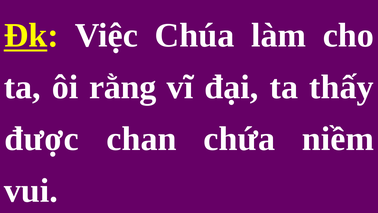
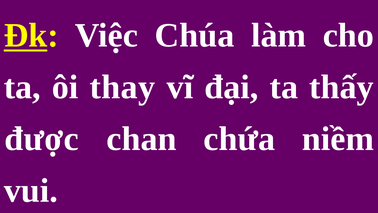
rằng: rằng -> thay
